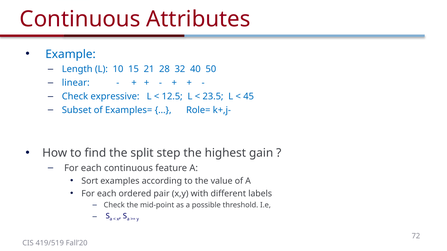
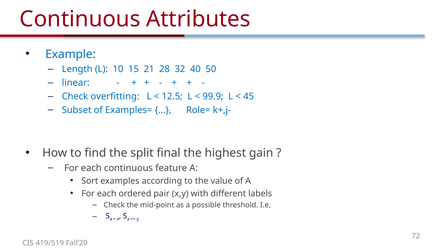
expressive: expressive -> overfitting
23.5: 23.5 -> 99.9
step: step -> final
